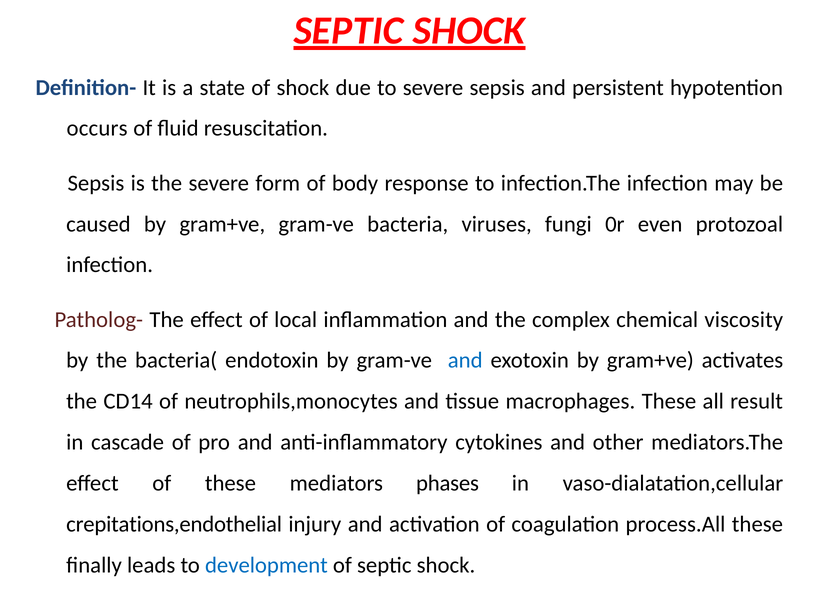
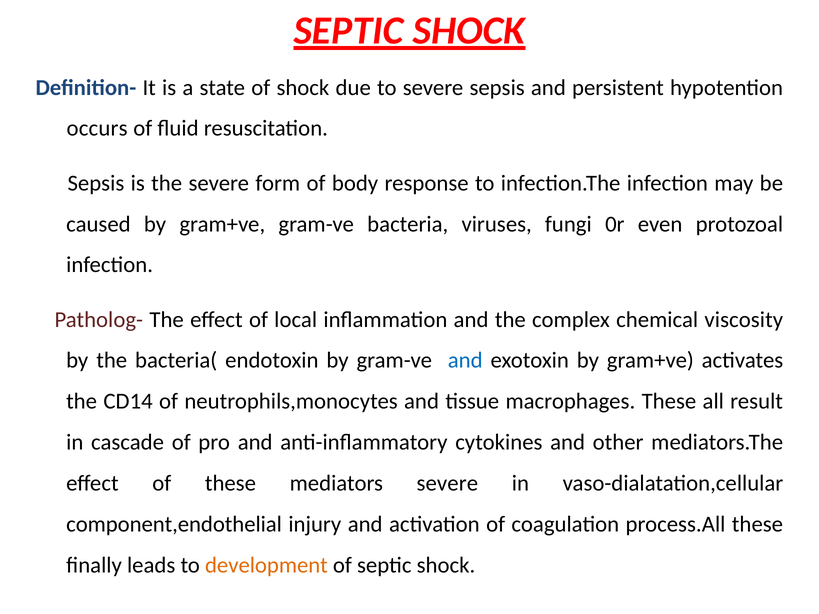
mediators phases: phases -> severe
crepitations,endothelial: crepitations,endothelial -> component,endothelial
development colour: blue -> orange
